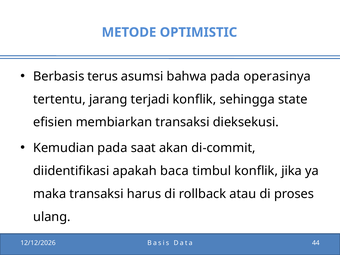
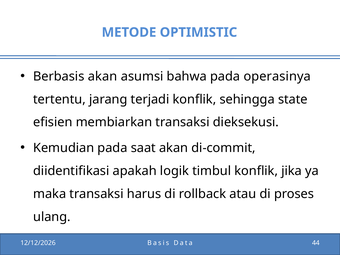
Berbasis terus: terus -> akan
baca: baca -> logik
